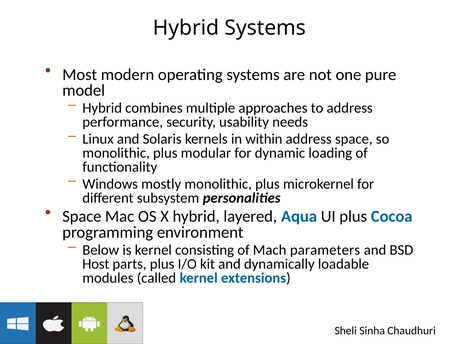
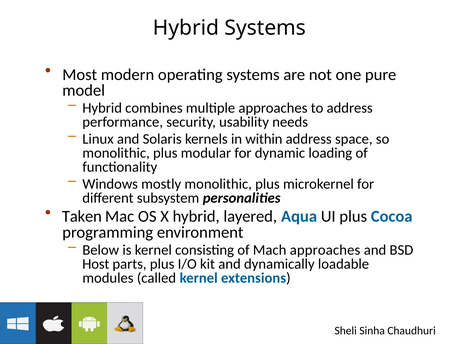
Space at (82, 217): Space -> Taken
Mach parameters: parameters -> approaches
